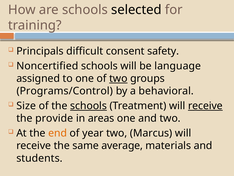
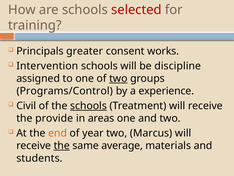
selected colour: black -> red
difficult: difficult -> greater
safety: safety -> works
Noncertified: Noncertified -> Intervention
language: language -> discipline
behavioral: behavioral -> experience
Size: Size -> Civil
receive at (205, 106) underline: present -> none
the at (62, 145) underline: none -> present
